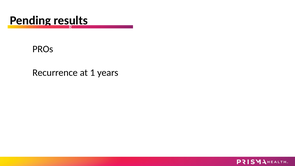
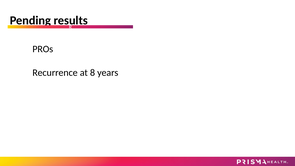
1: 1 -> 8
